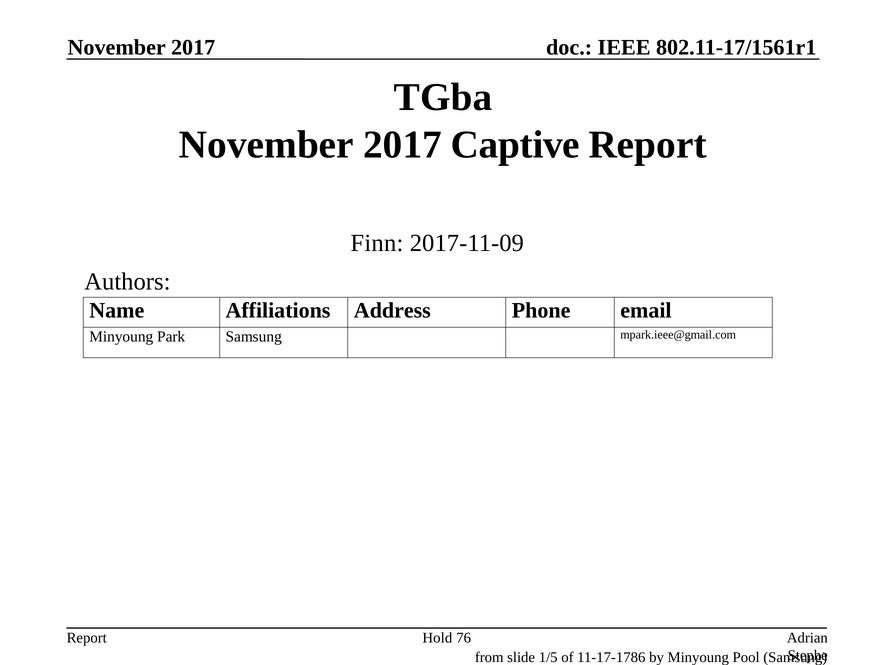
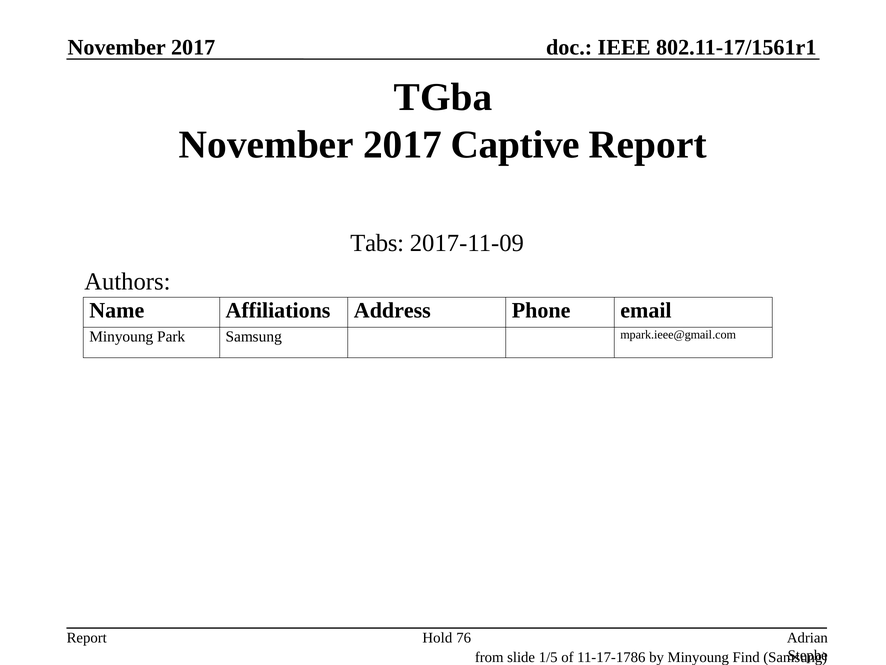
Finn: Finn -> Tabs
Pool: Pool -> Find
